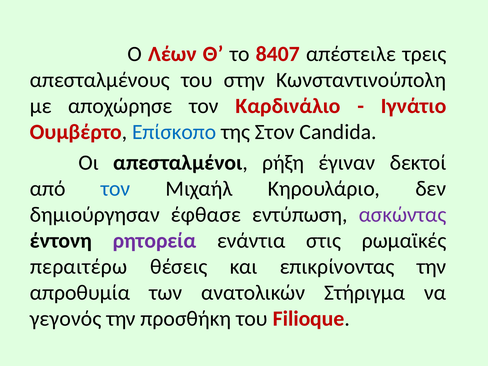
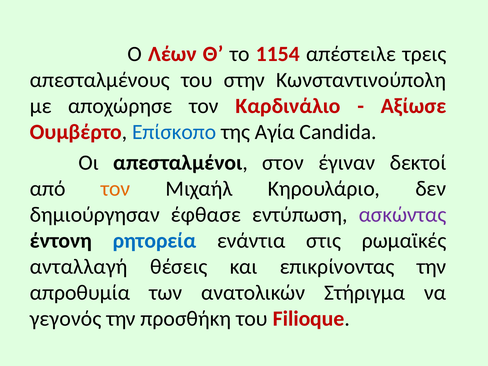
8407: 8407 -> 1154
Ιγνάτιο: Ιγνάτιο -> Αξίωσε
Στον: Στον -> Αγία
ρήξη: ρήξη -> στον
τον at (116, 189) colour: blue -> orange
ρητορεία colour: purple -> blue
περαιτέρω: περαιτέρω -> ανταλλαγή
